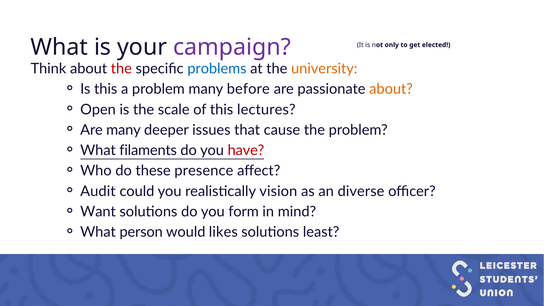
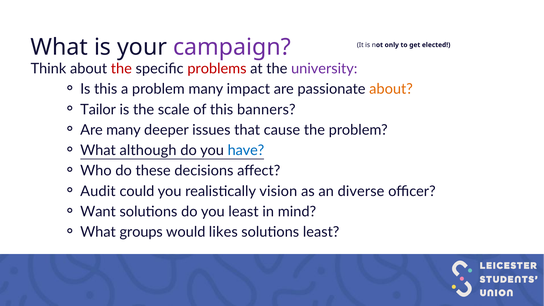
problems colour: blue -> red
university colour: orange -> purple
before: before -> impact
Open: Open -> Tailor
lectures: lectures -> banners
filaments: filaments -> although
have colour: red -> blue
presence: presence -> decisions
you form: form -> least
person: person -> groups
